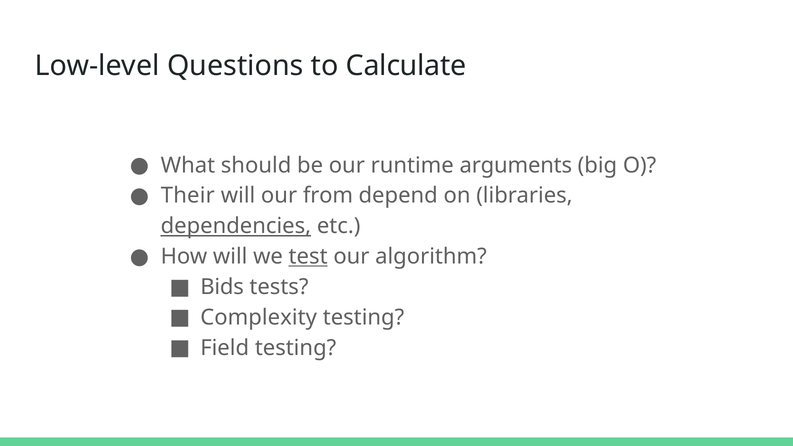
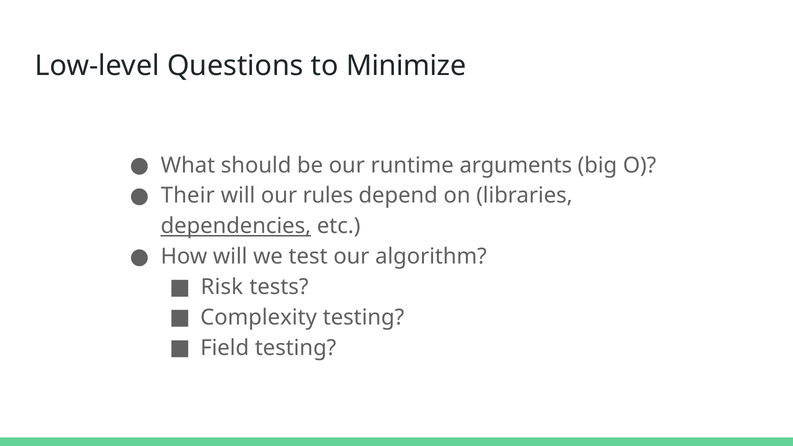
Calculate: Calculate -> Minimize
from: from -> rules
test underline: present -> none
Bids: Bids -> Risk
